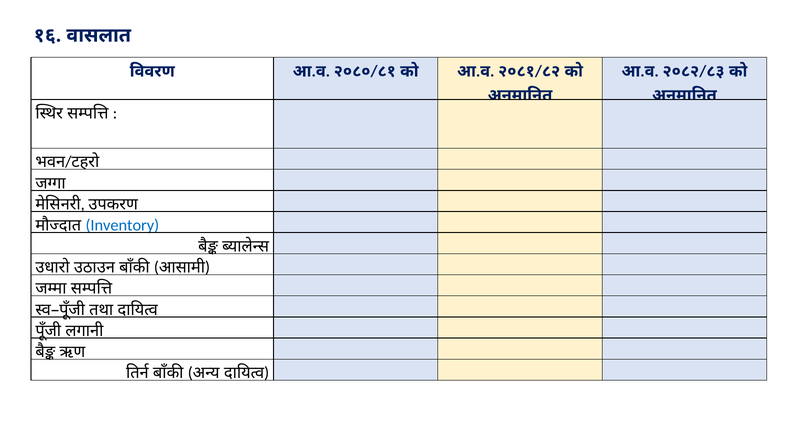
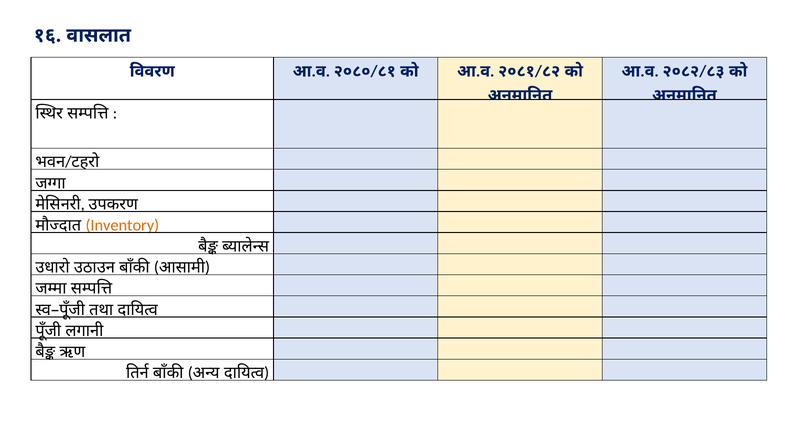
Inventory colour: blue -> orange
